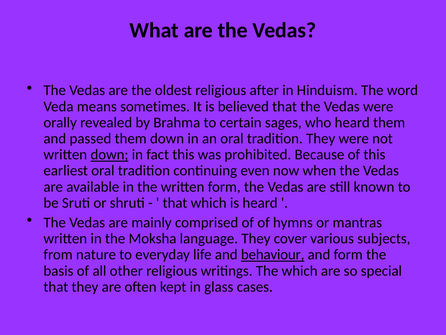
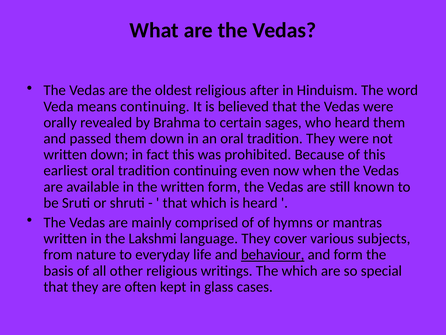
means sometimes: sometimes -> continuing
down at (109, 154) underline: present -> none
Moksha: Moksha -> Lakshmi
